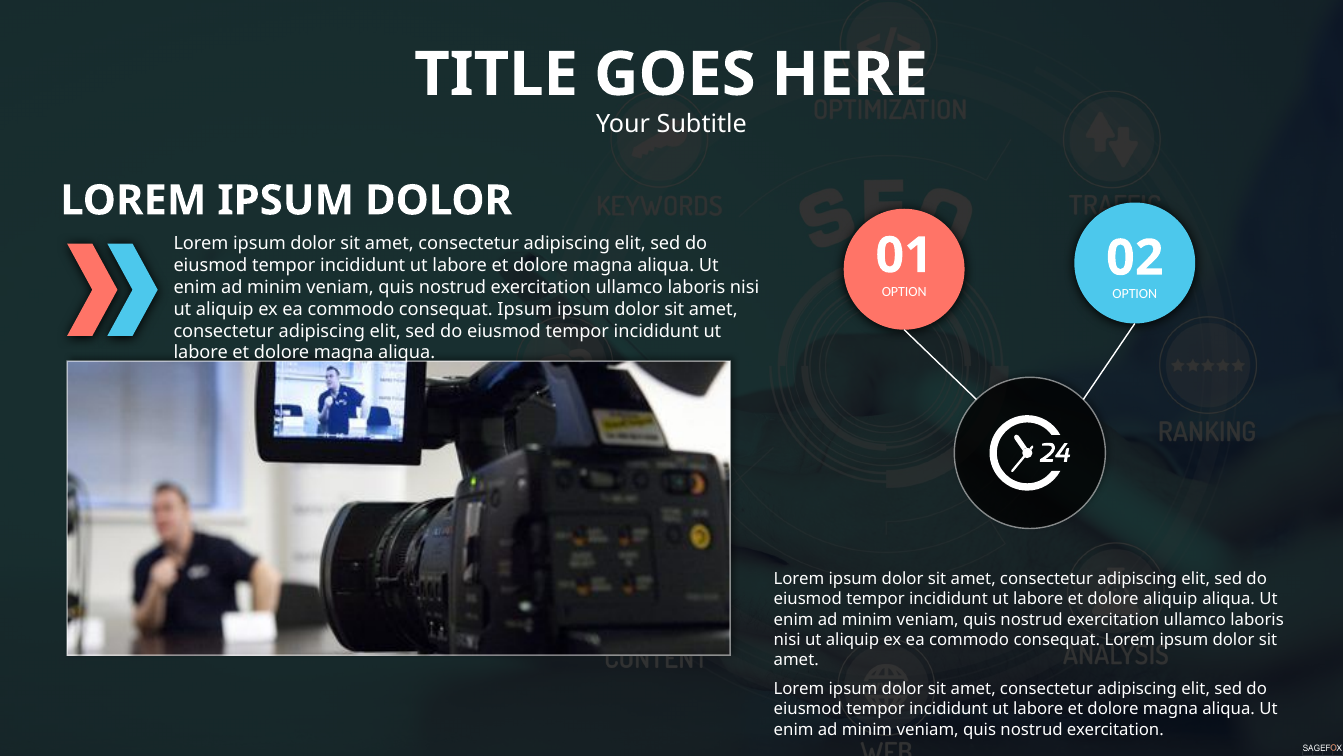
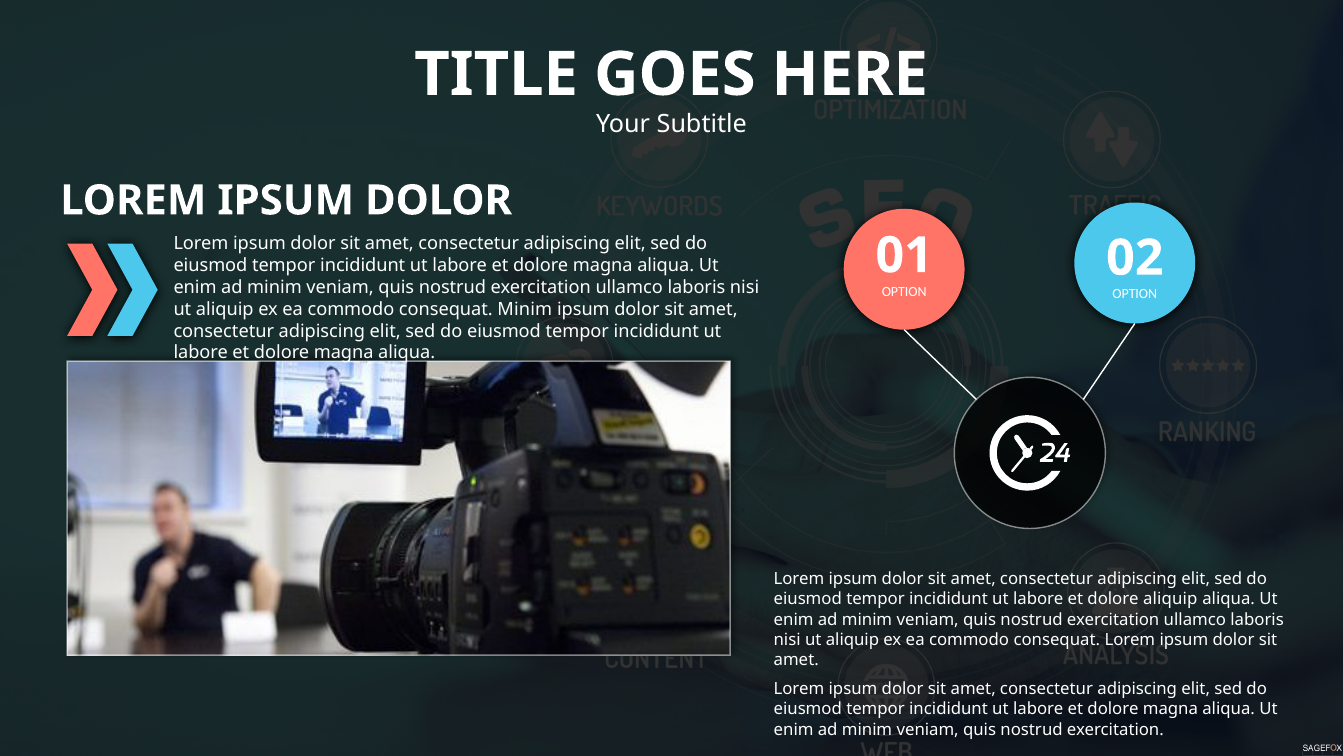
consequat Ipsum: Ipsum -> Minim
